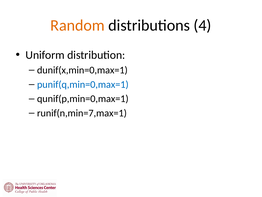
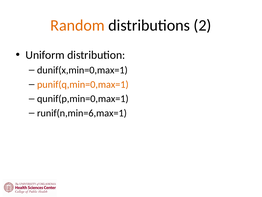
4: 4 -> 2
punif(q,min=0,max=1 colour: blue -> orange
runif(n,min=7,max=1: runif(n,min=7,max=1 -> runif(n,min=6,max=1
